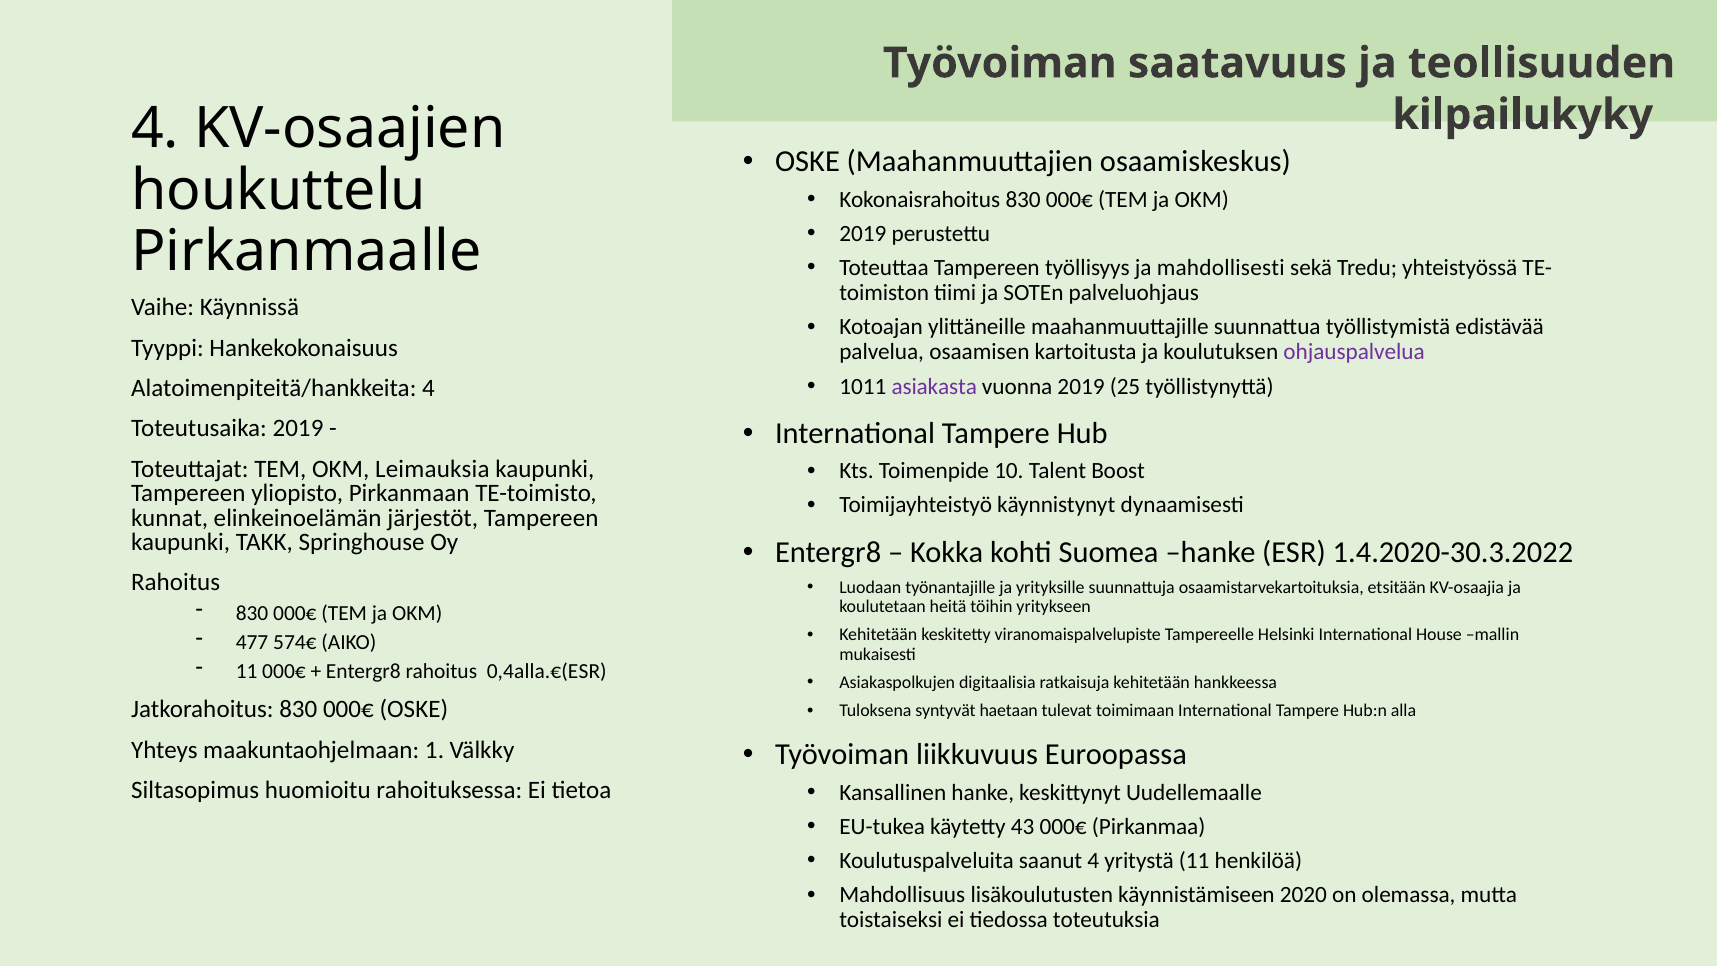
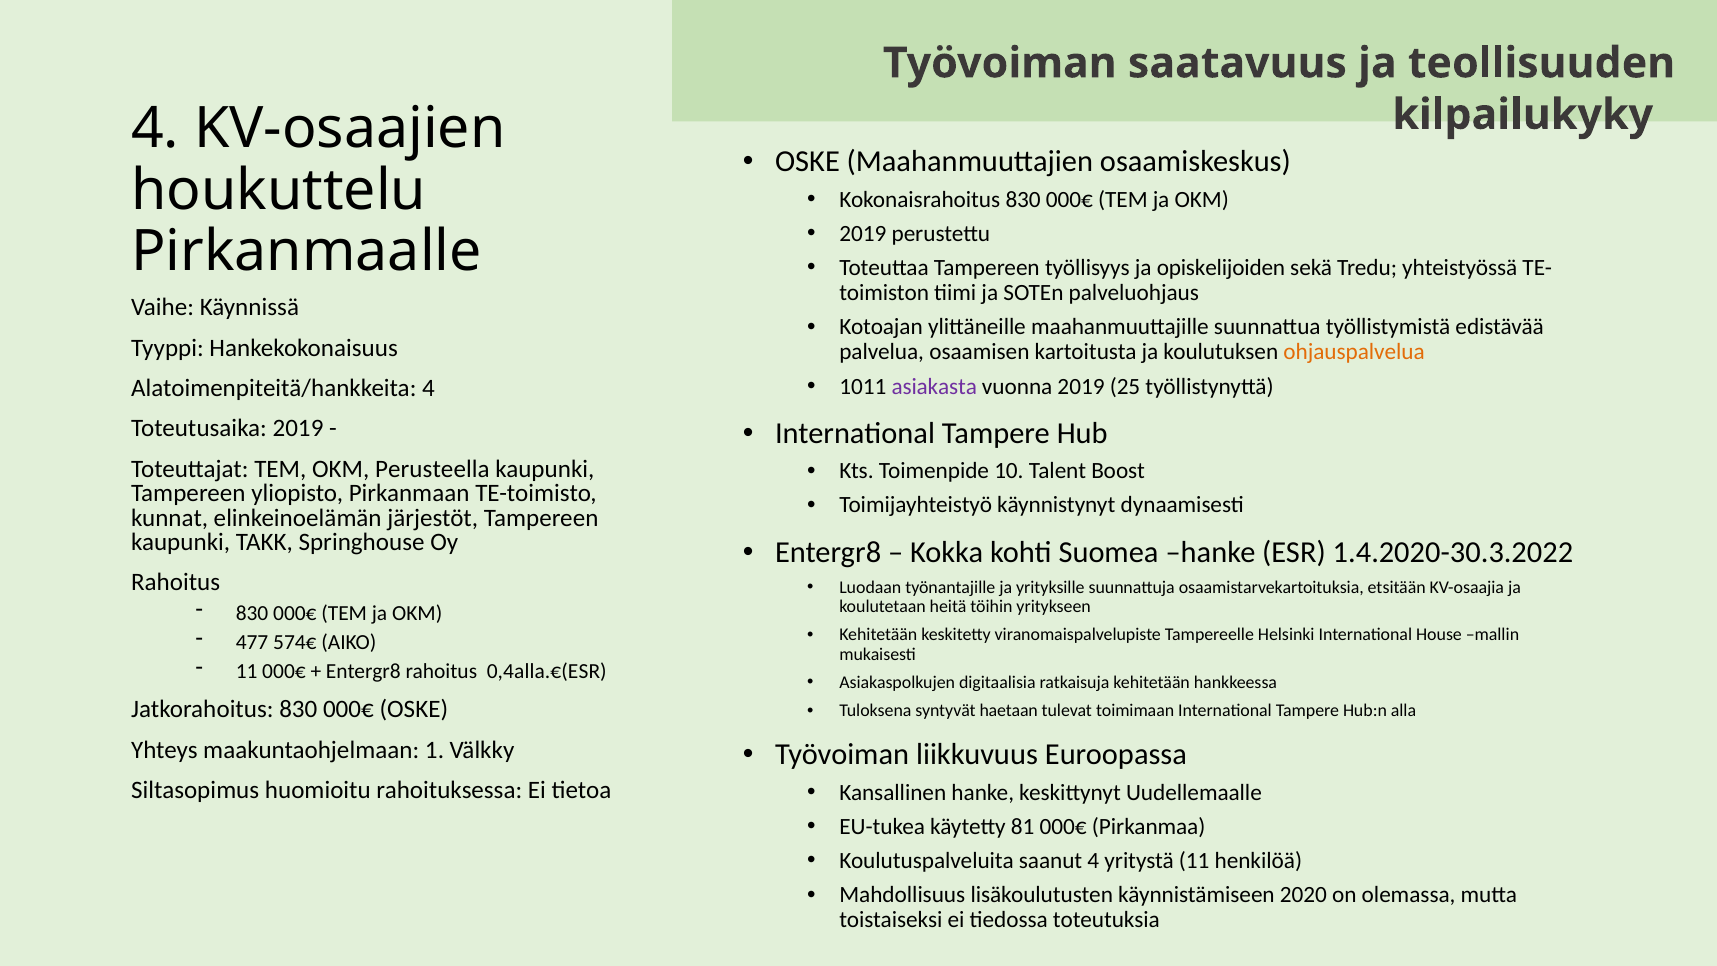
mahdollisesti: mahdollisesti -> opiskelijoiden
ohjauspalvelua colour: purple -> orange
Leimauksia: Leimauksia -> Perusteella
43: 43 -> 81
